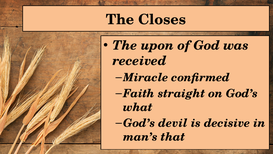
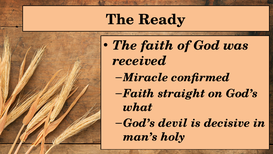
Closes: Closes -> Ready
The upon: upon -> faith
that: that -> holy
